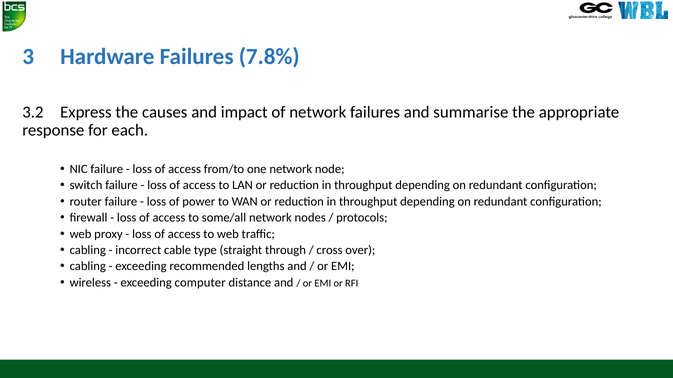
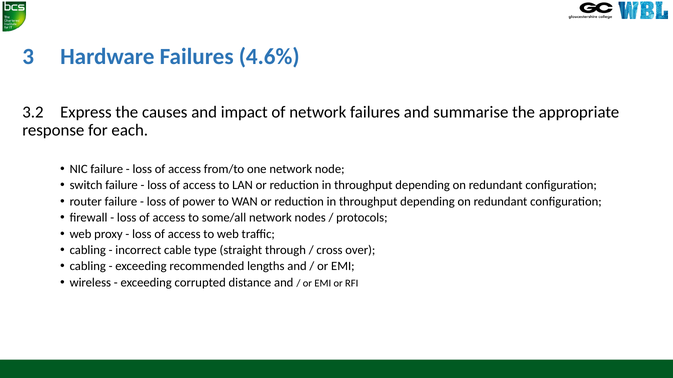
7.8%: 7.8% -> 4.6%
computer: computer -> corrupted
